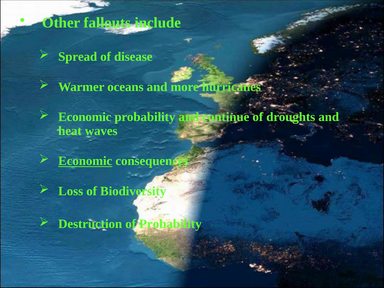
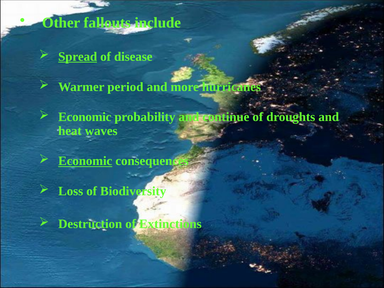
Spread underline: none -> present
oceans: oceans -> period
of Probability: Probability -> Extinctions
